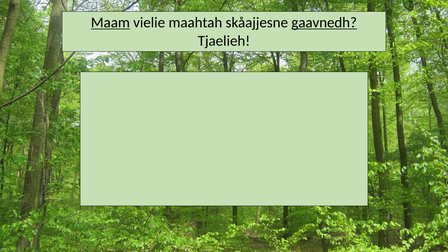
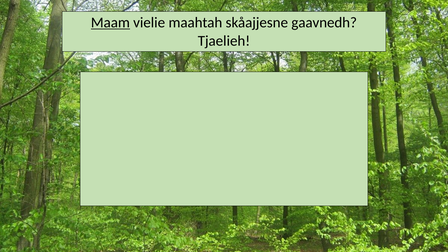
gaavnedh underline: present -> none
